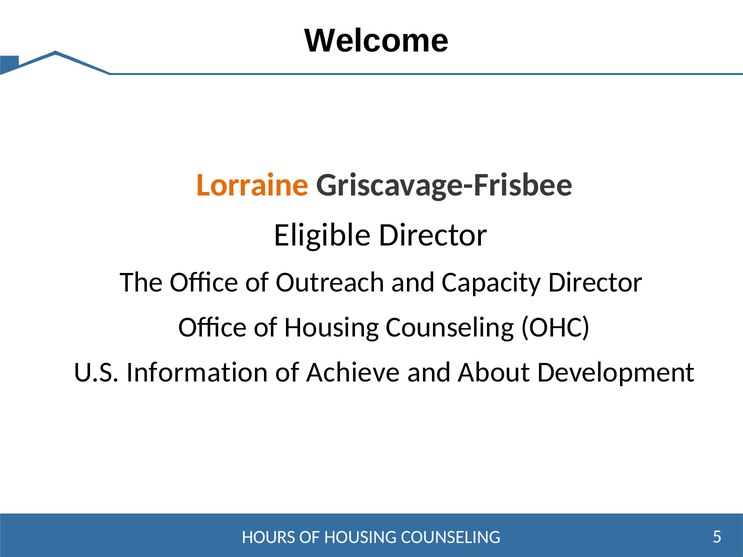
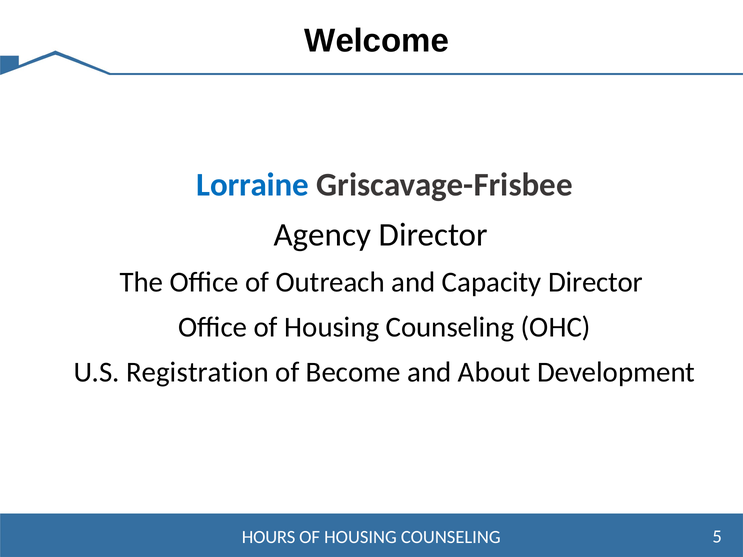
Lorraine colour: orange -> blue
Eligible: Eligible -> Agency
Information: Information -> Registration
Achieve: Achieve -> Become
